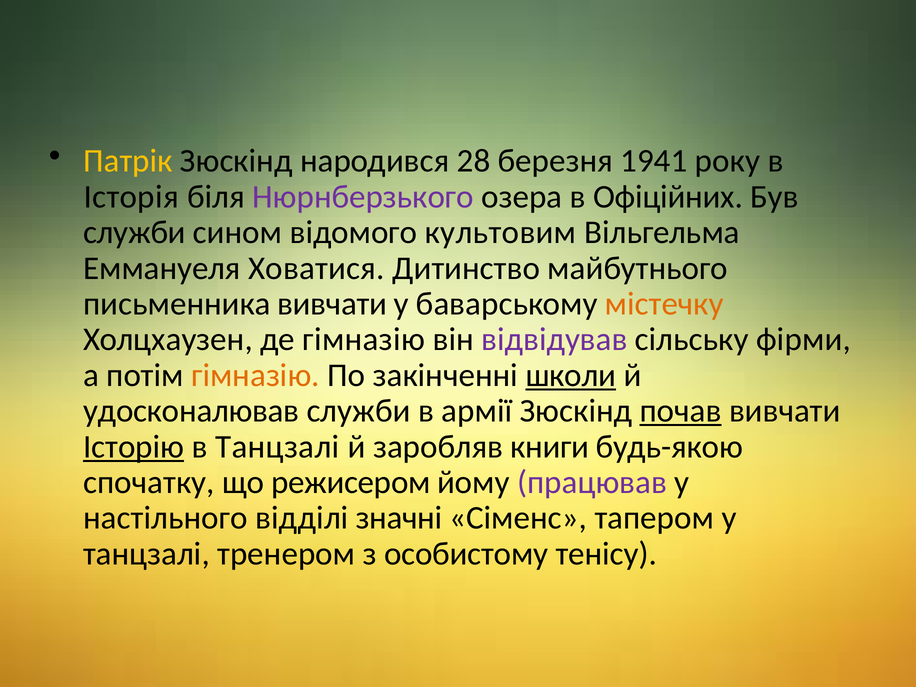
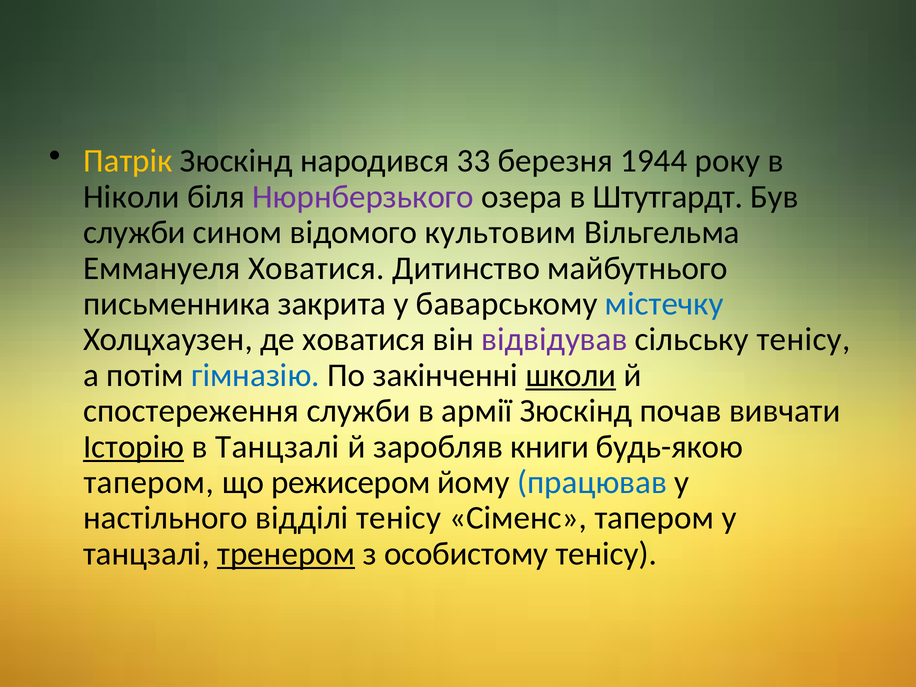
28: 28 -> 33
1941: 1941 -> 1944
Історія: Історія -> Ніколи
Офіційних: Офіційних -> Штутгардт
письменника вивчати: вивчати -> закрита
містечку colour: orange -> blue
де гімназію: гімназію -> ховатися
сільську фірми: фірми -> тенісу
гімназію at (255, 375) colour: orange -> blue
удосконалював: удосконалював -> спостереження
почав underline: present -> none
спочатку at (149, 482): спочатку -> тапером
працював colour: purple -> blue
відділі значні: значні -> тенісу
тренером underline: none -> present
